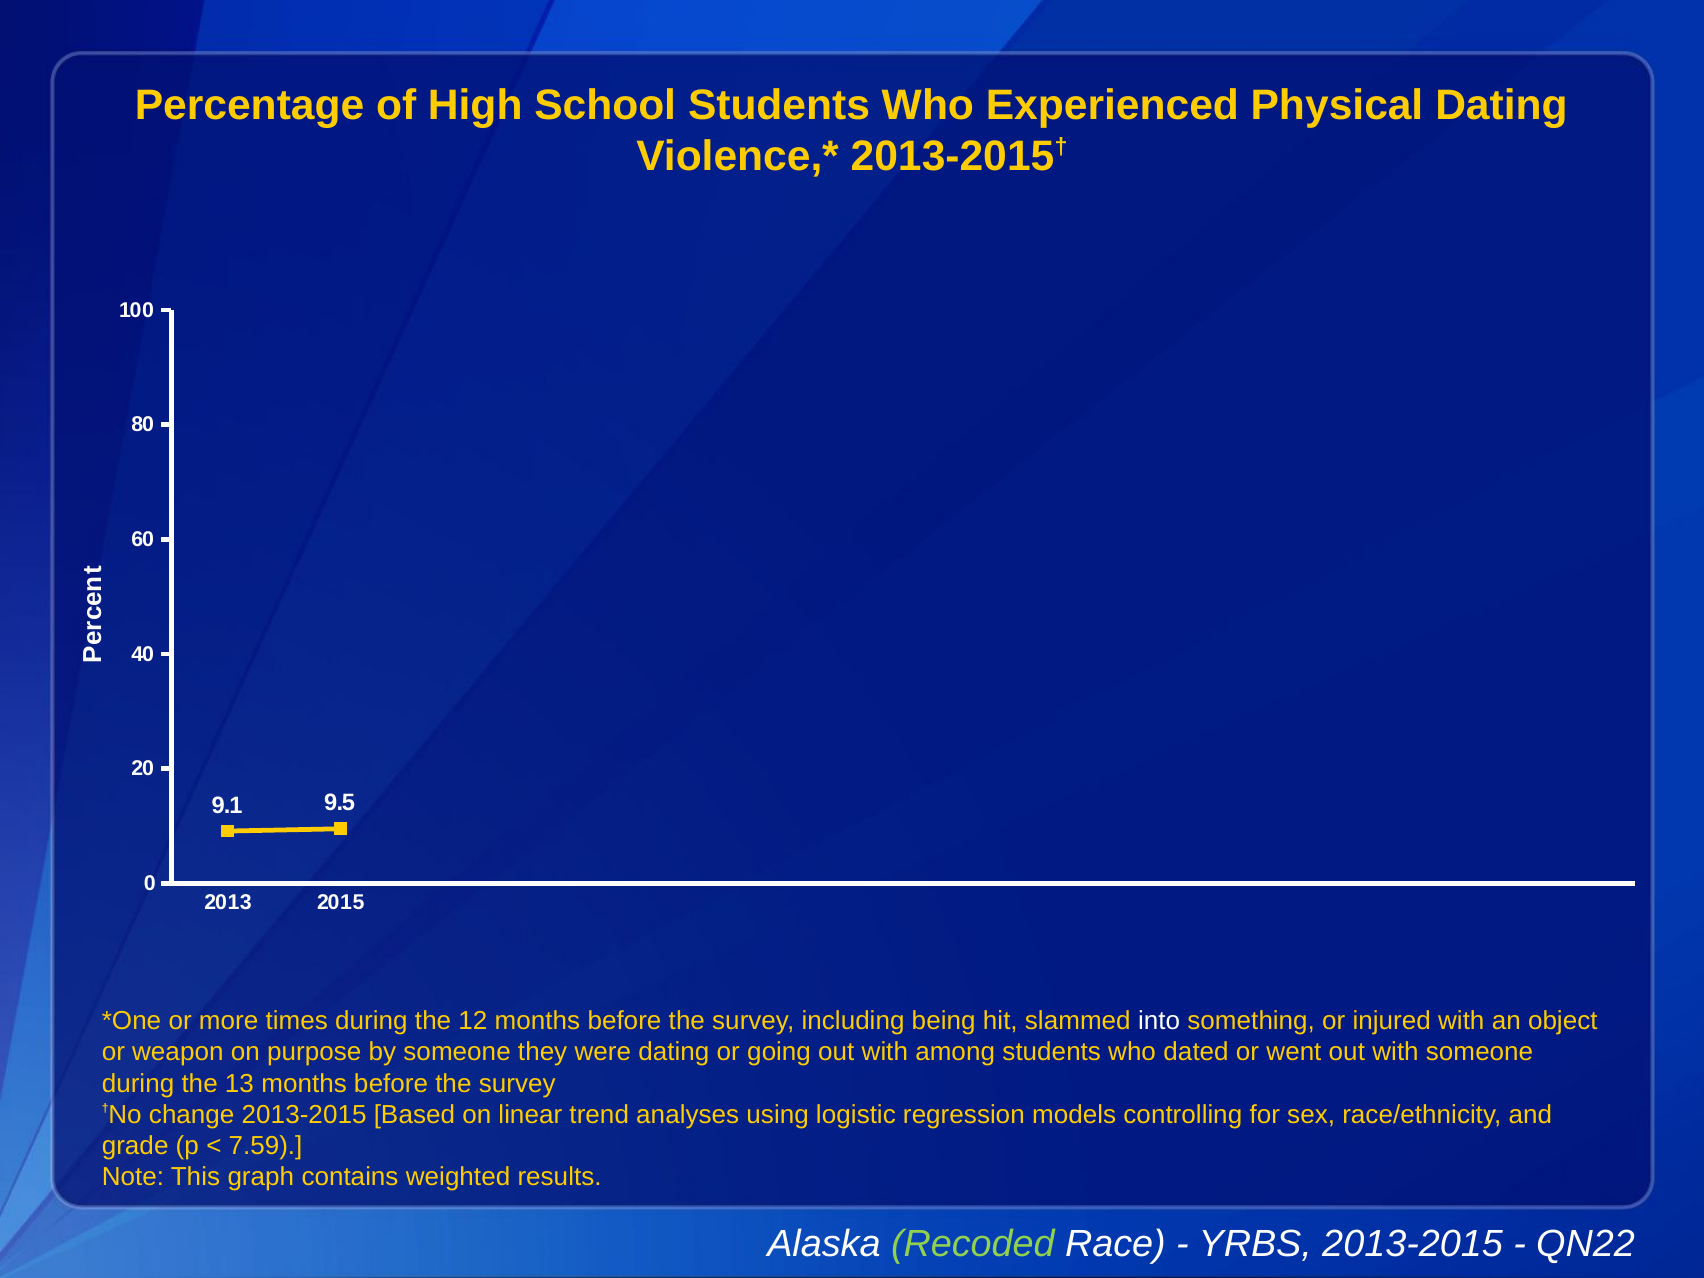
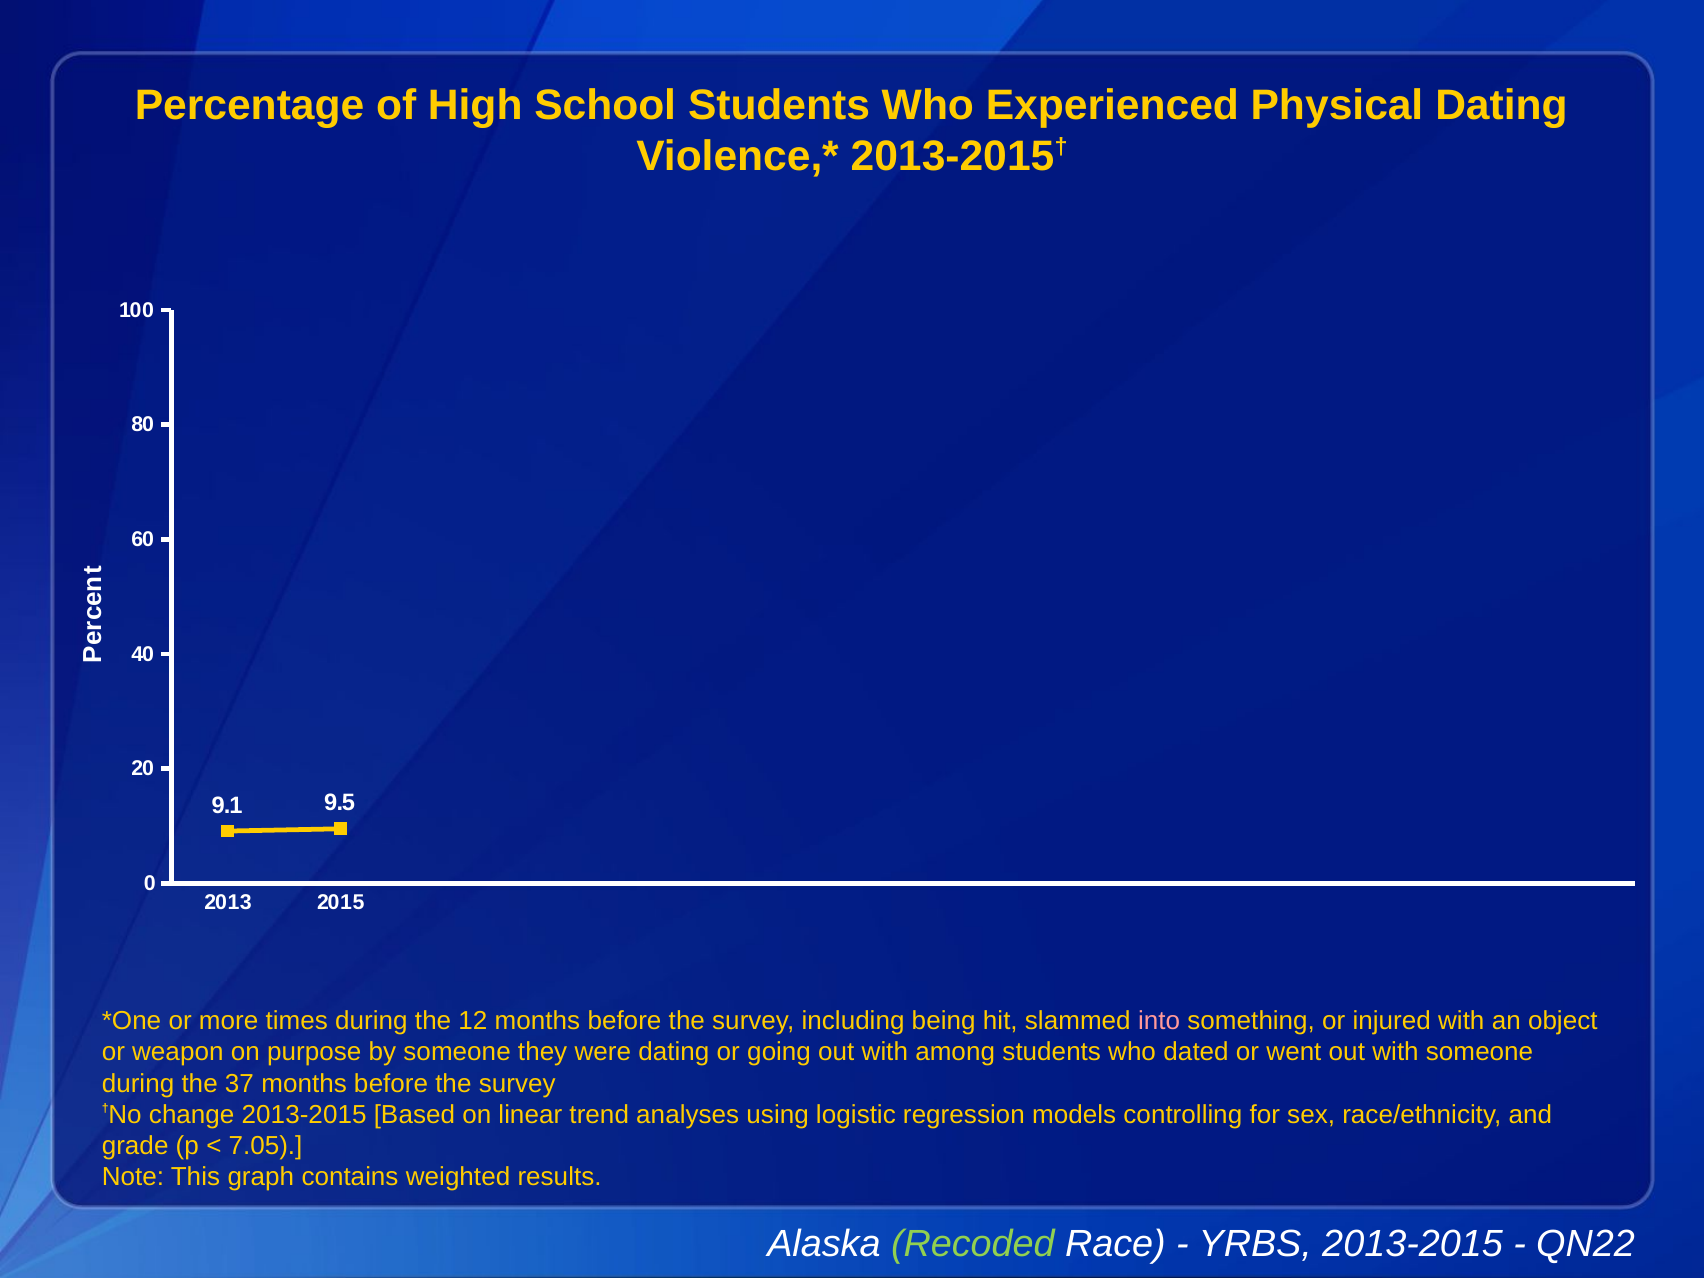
into colour: white -> pink
13: 13 -> 37
7.59: 7.59 -> 7.05
